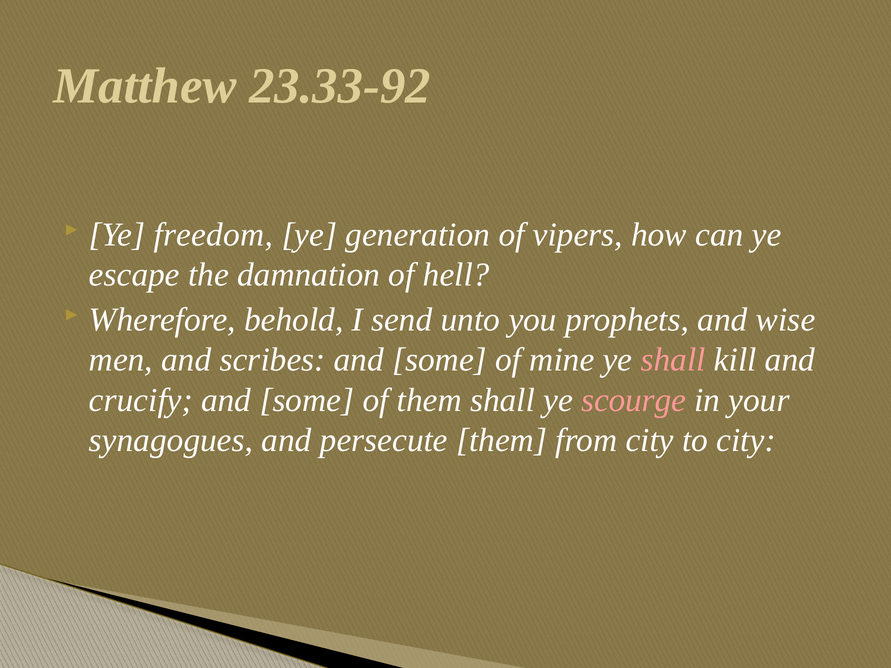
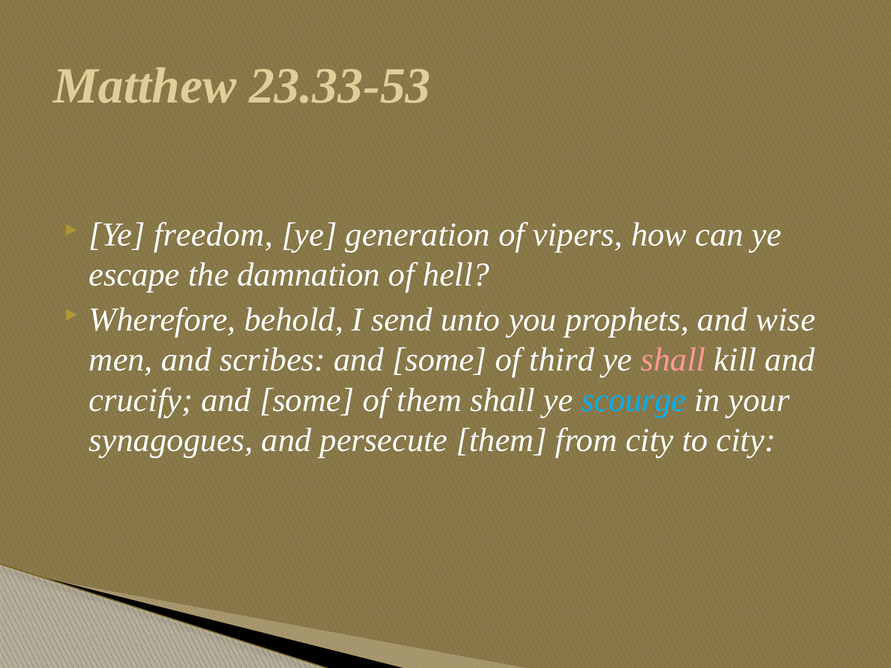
23.33-92: 23.33-92 -> 23.33-53
mine: mine -> third
scourge colour: pink -> light blue
